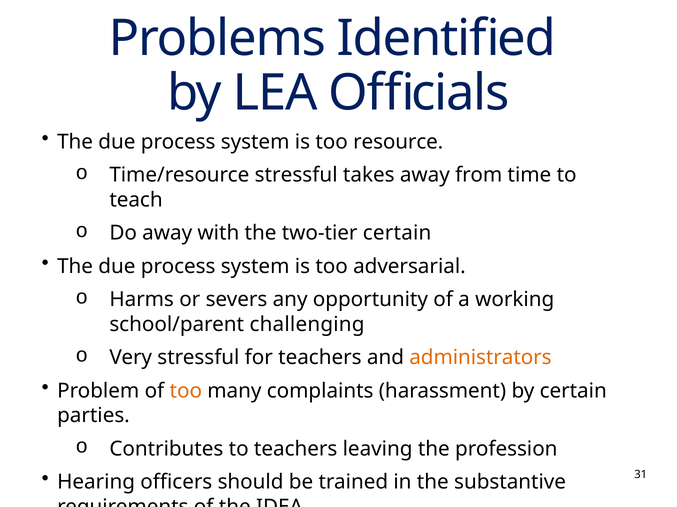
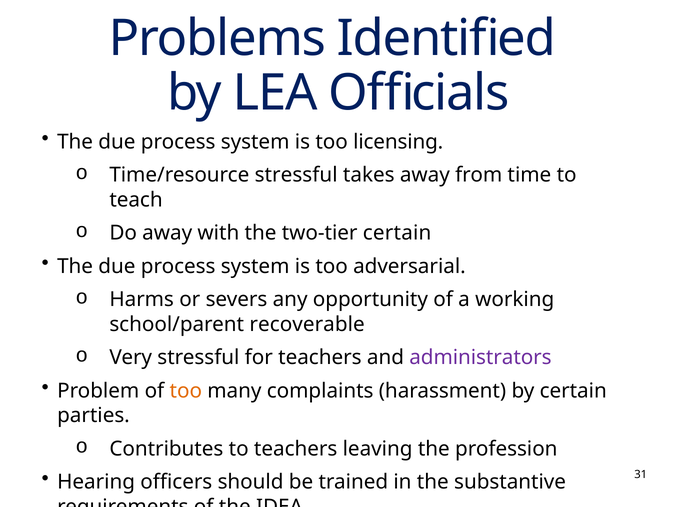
resource: resource -> licensing
challenging: challenging -> recoverable
administrators colour: orange -> purple
